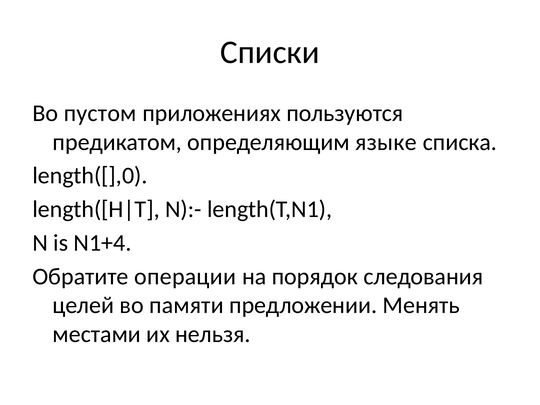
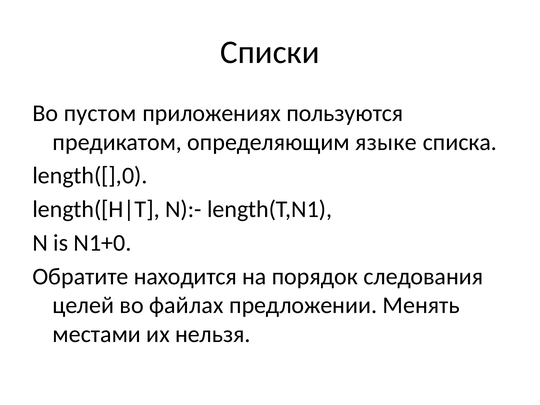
N1+4: N1+4 -> N1+0
операции: операции -> находится
памяти: памяти -> файлах
